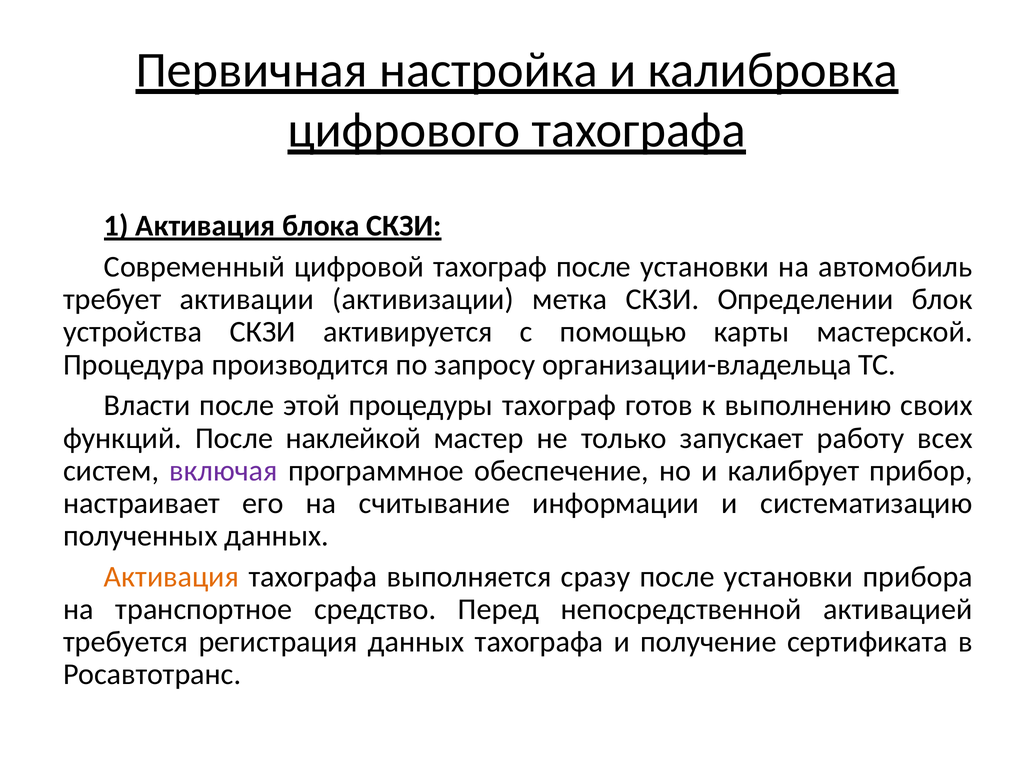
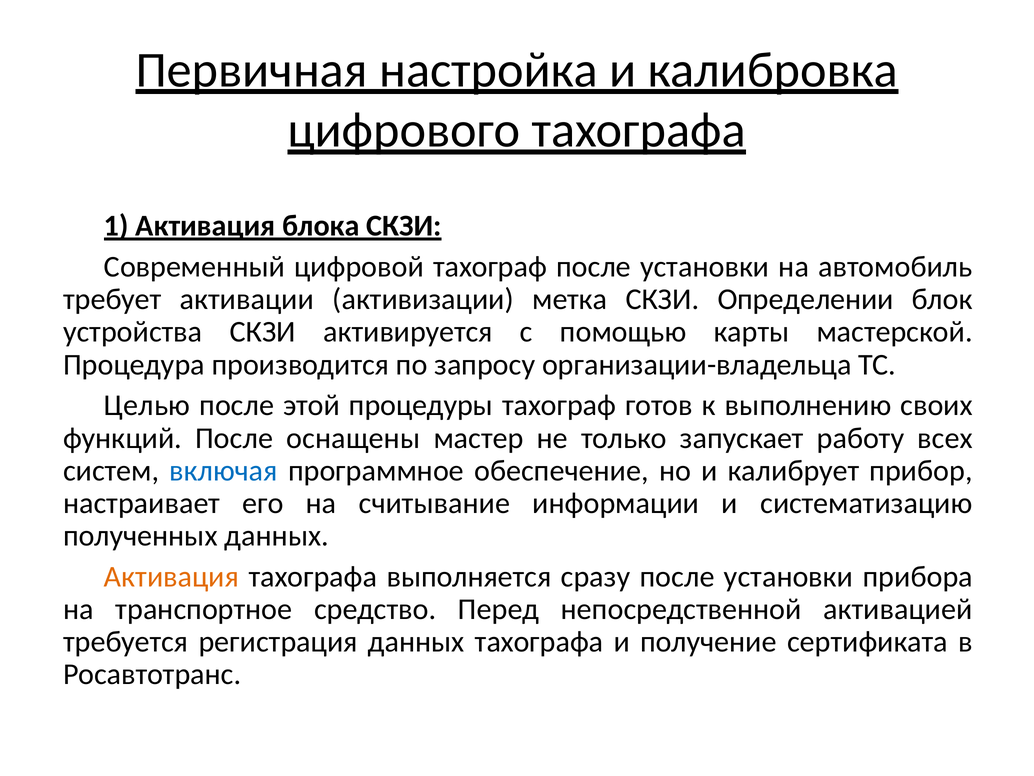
Власти: Власти -> Целью
наклейкой: наклейкой -> оснащены
включая colour: purple -> blue
